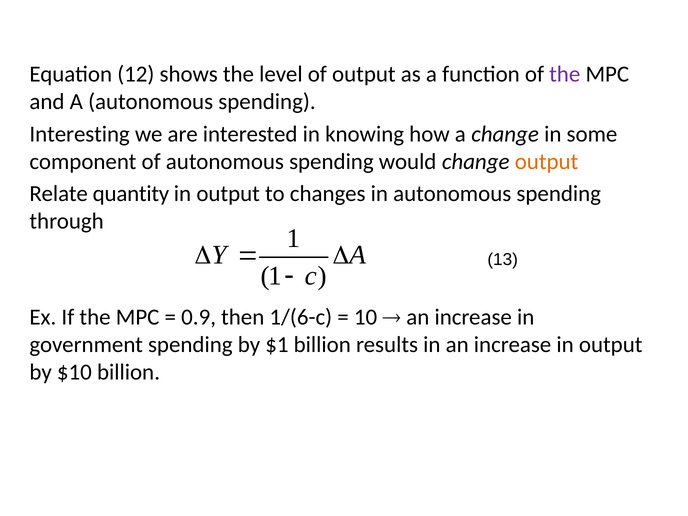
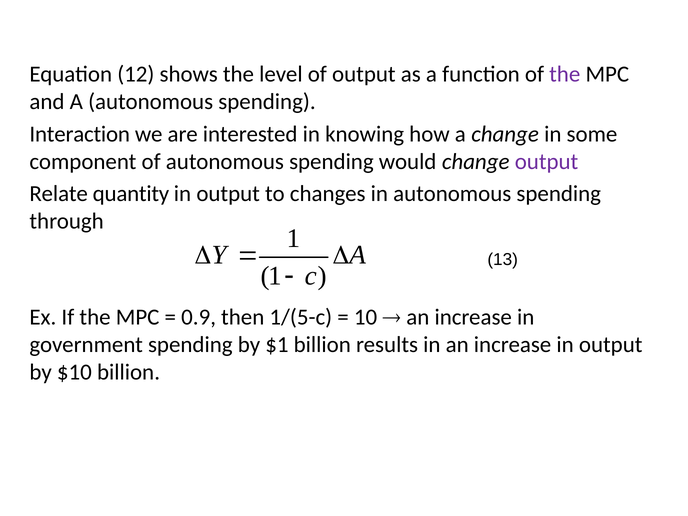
Interesting: Interesting -> Interaction
output at (547, 161) colour: orange -> purple
1/(6-c: 1/(6-c -> 1/(5-c
